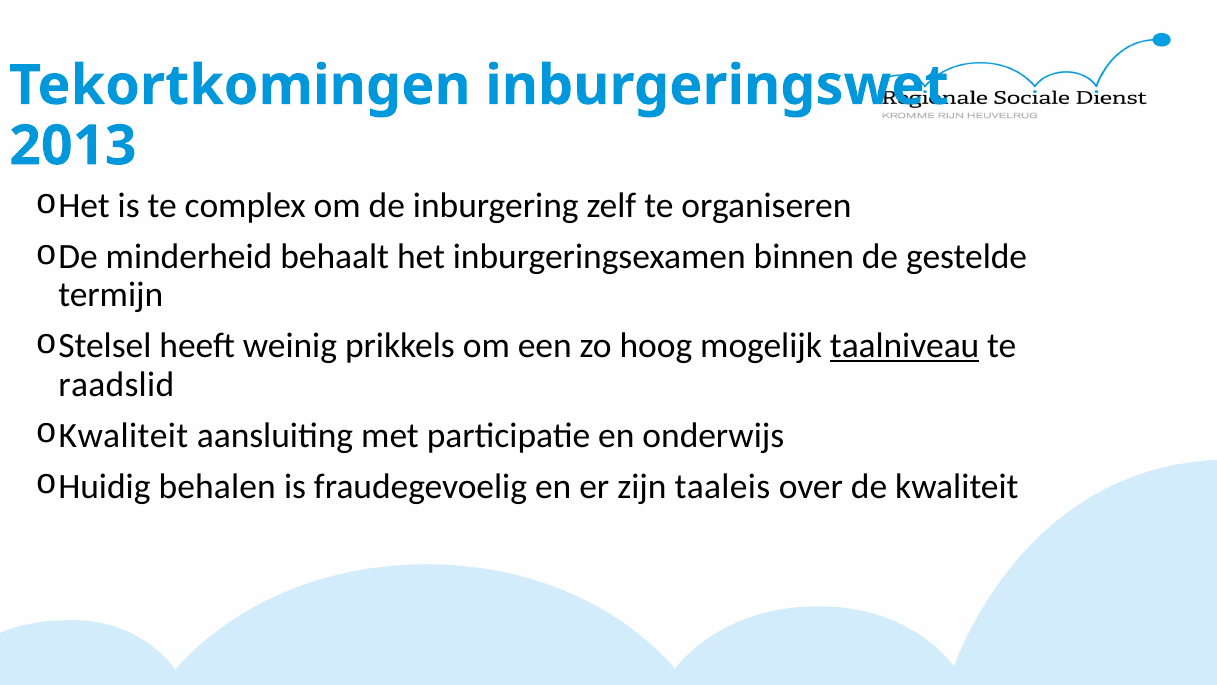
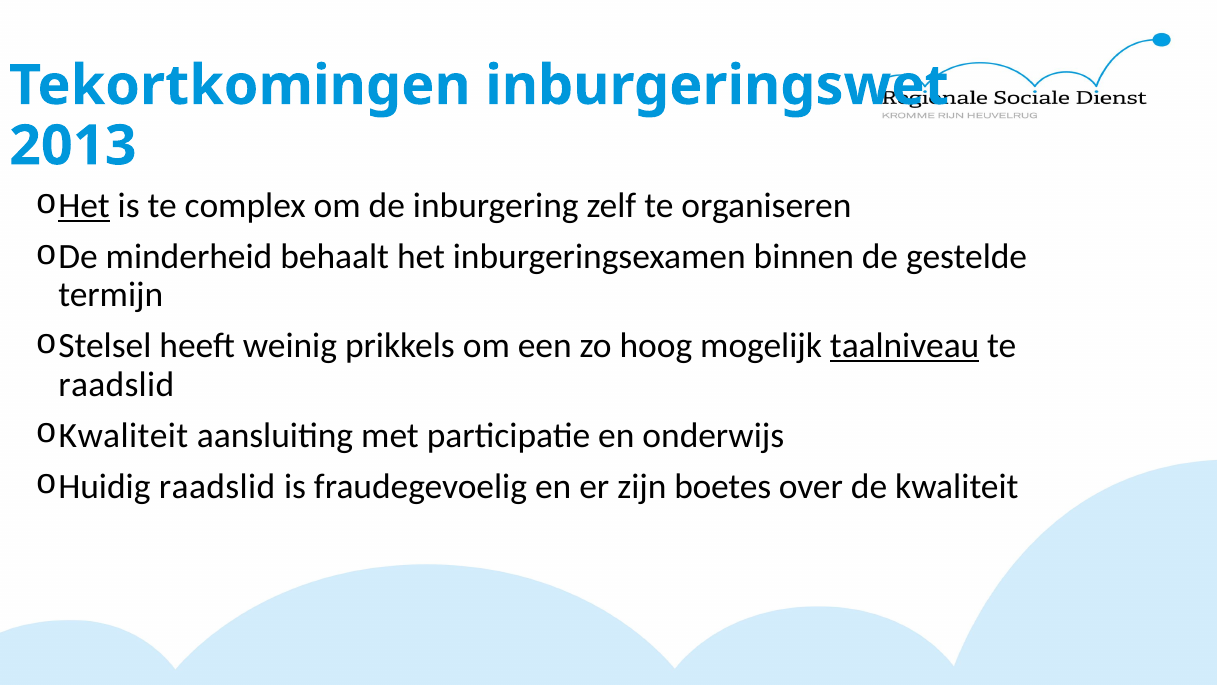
Het at (84, 206) underline: none -> present
Huidig behalen: behalen -> raadslid
taaleis: taaleis -> boetes
